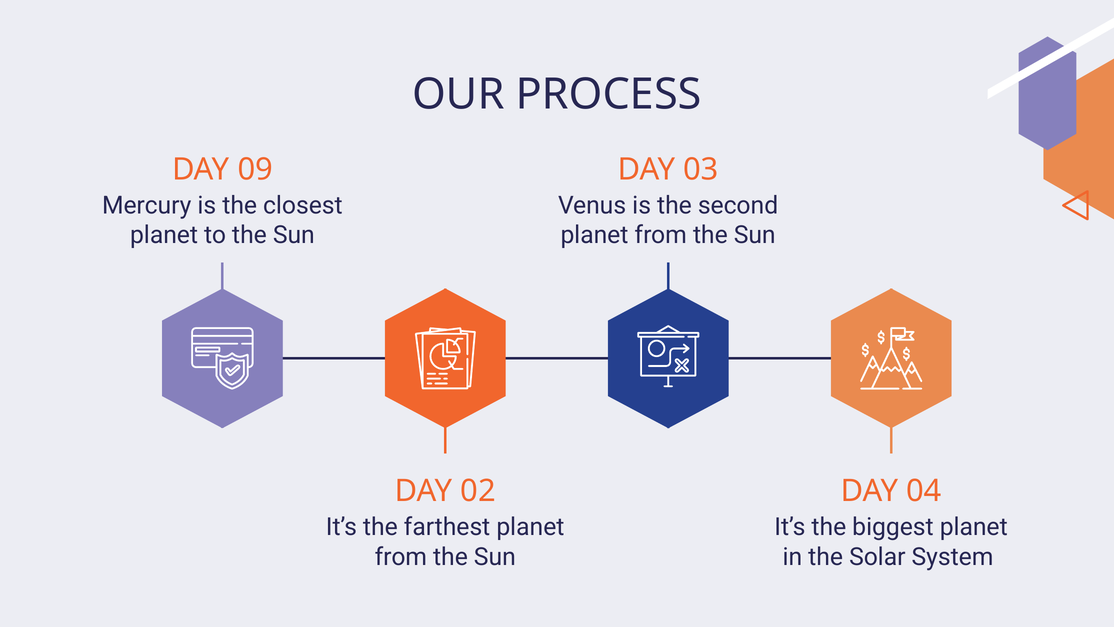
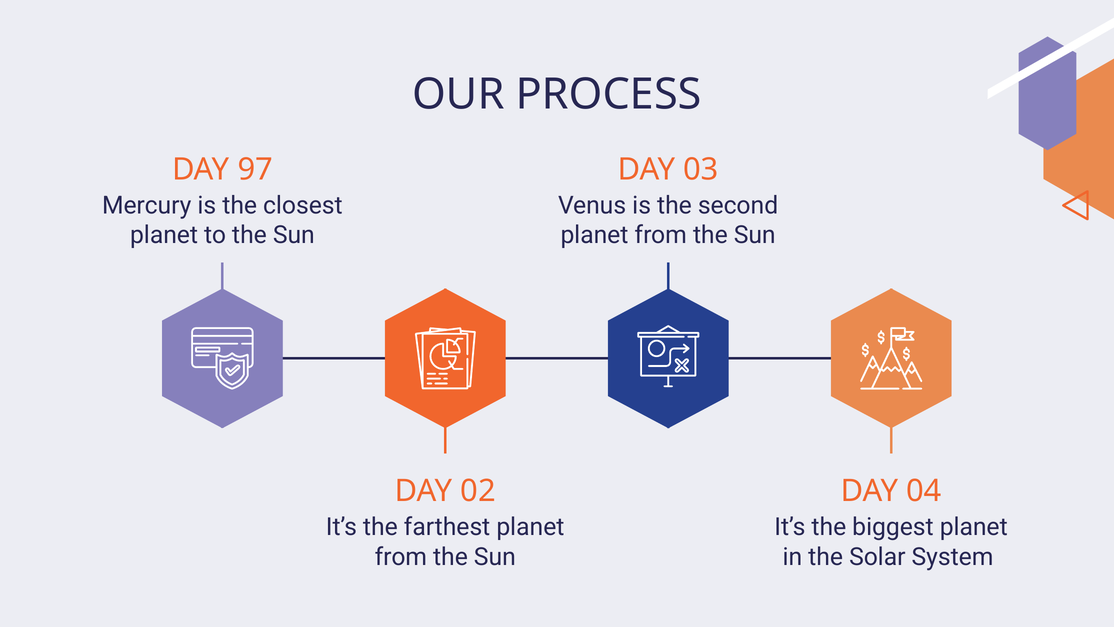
09: 09 -> 97
